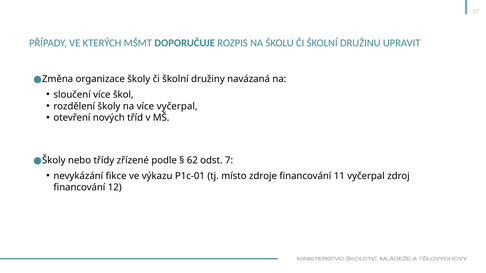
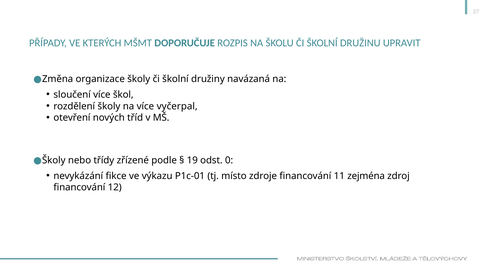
62: 62 -> 19
7: 7 -> 0
11 vyčerpal: vyčerpal -> zejména
